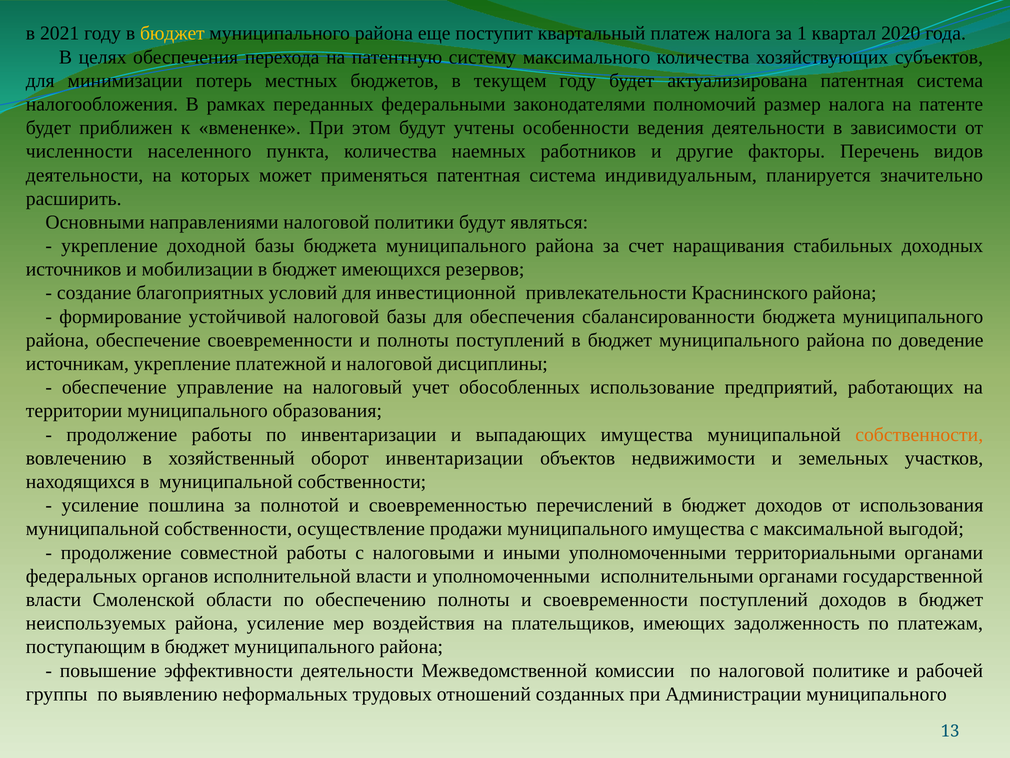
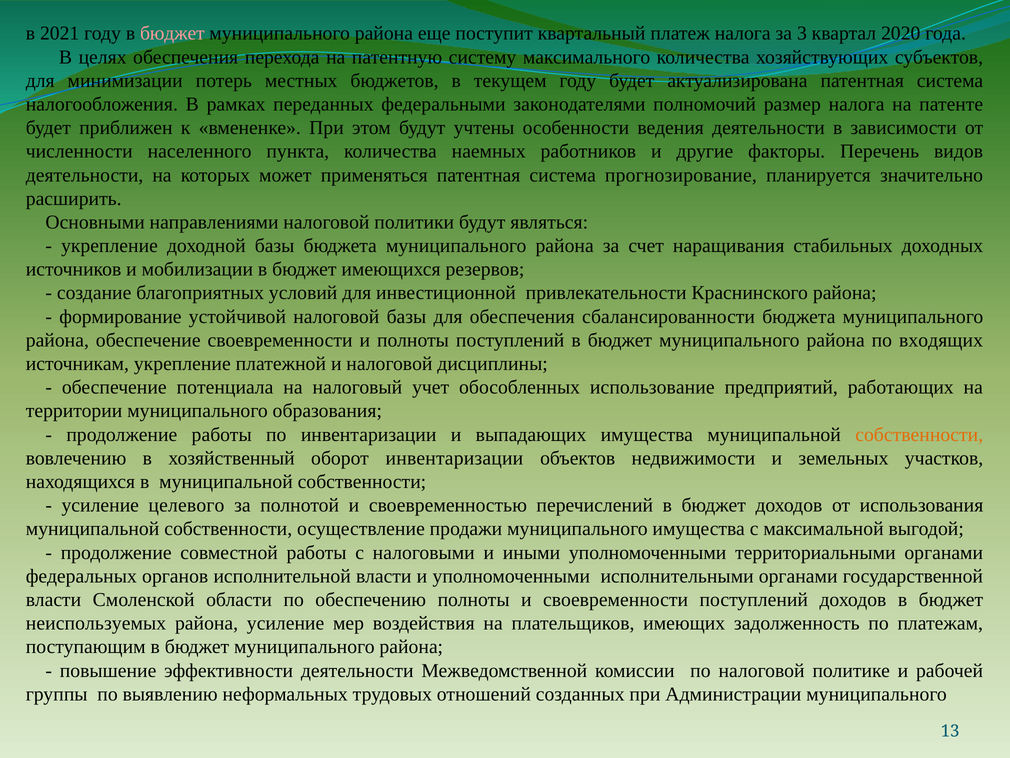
бюджет at (172, 33) colour: yellow -> pink
1: 1 -> 3
индивидуальным: индивидуальным -> прогнозирование
доведение: доведение -> входящих
управление: управление -> потенциала
пошлина: пошлина -> целевого
